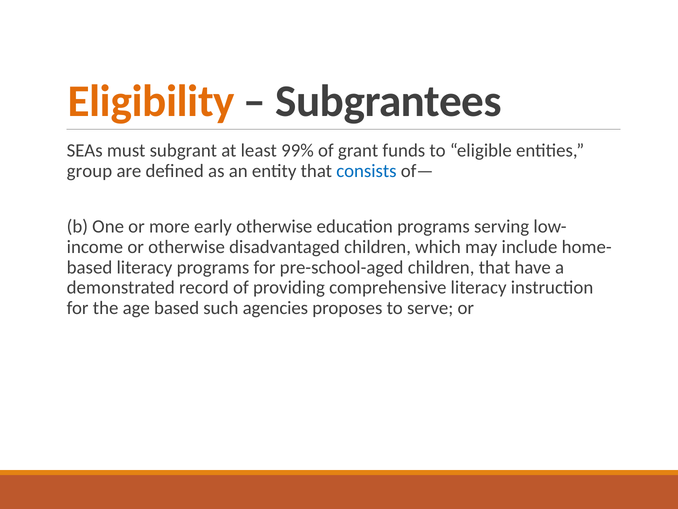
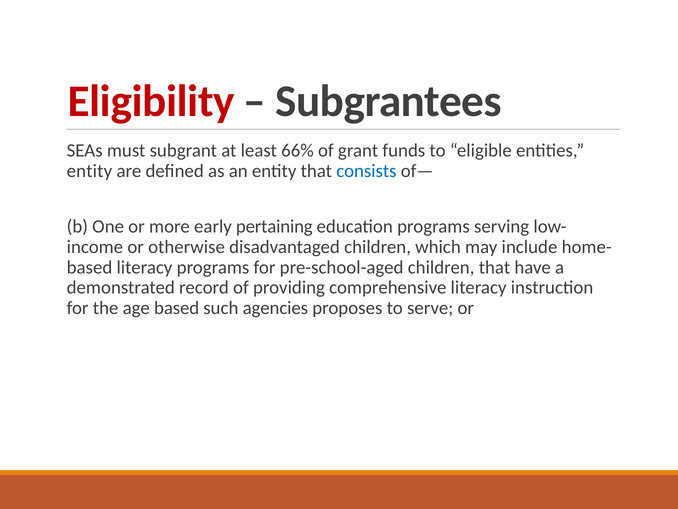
Eligibility colour: orange -> red
99%: 99% -> 66%
group at (89, 171): group -> entity
early otherwise: otherwise -> pertaining
